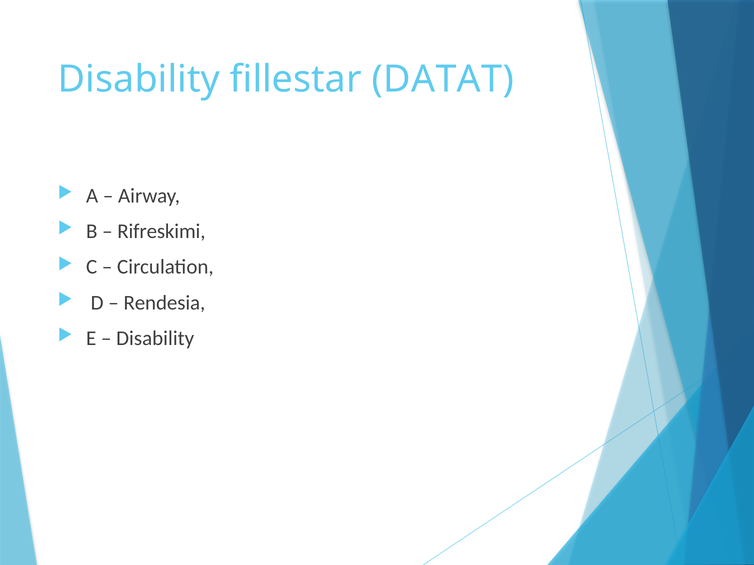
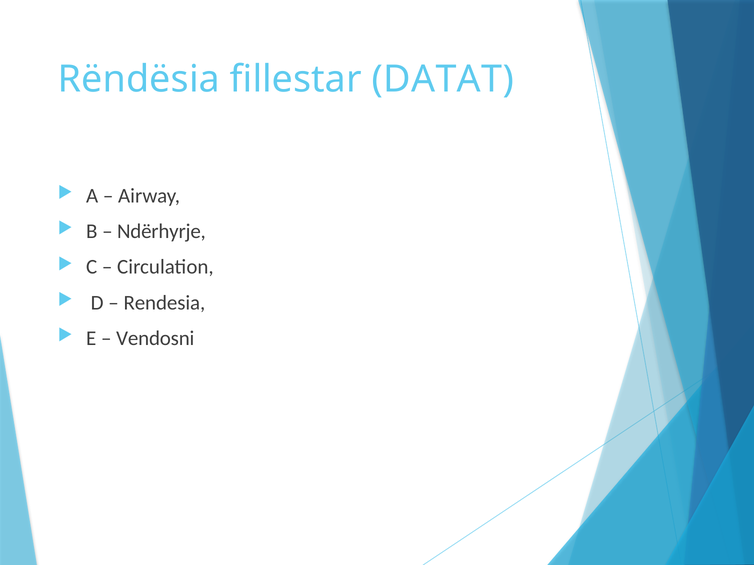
Disability at (139, 79): Disability -> Rëndësia
Rifreskimi: Rifreskimi -> Ndërhyrje
Disability at (155, 339): Disability -> Vendosni
